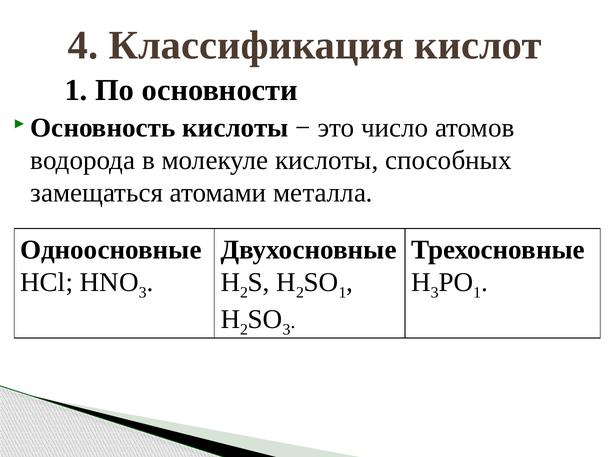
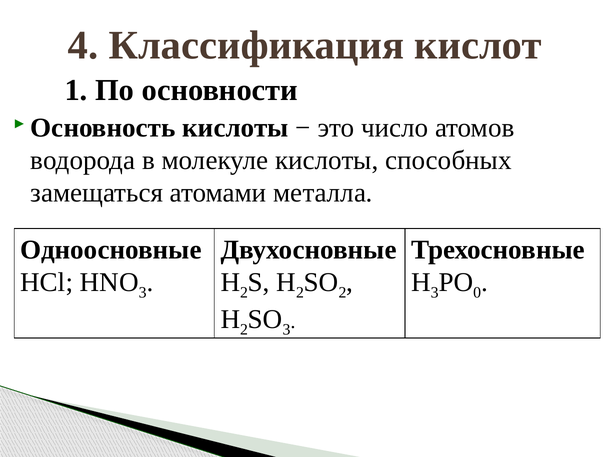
1 at (343, 293): 1 -> 2
1 at (477, 293): 1 -> 0
